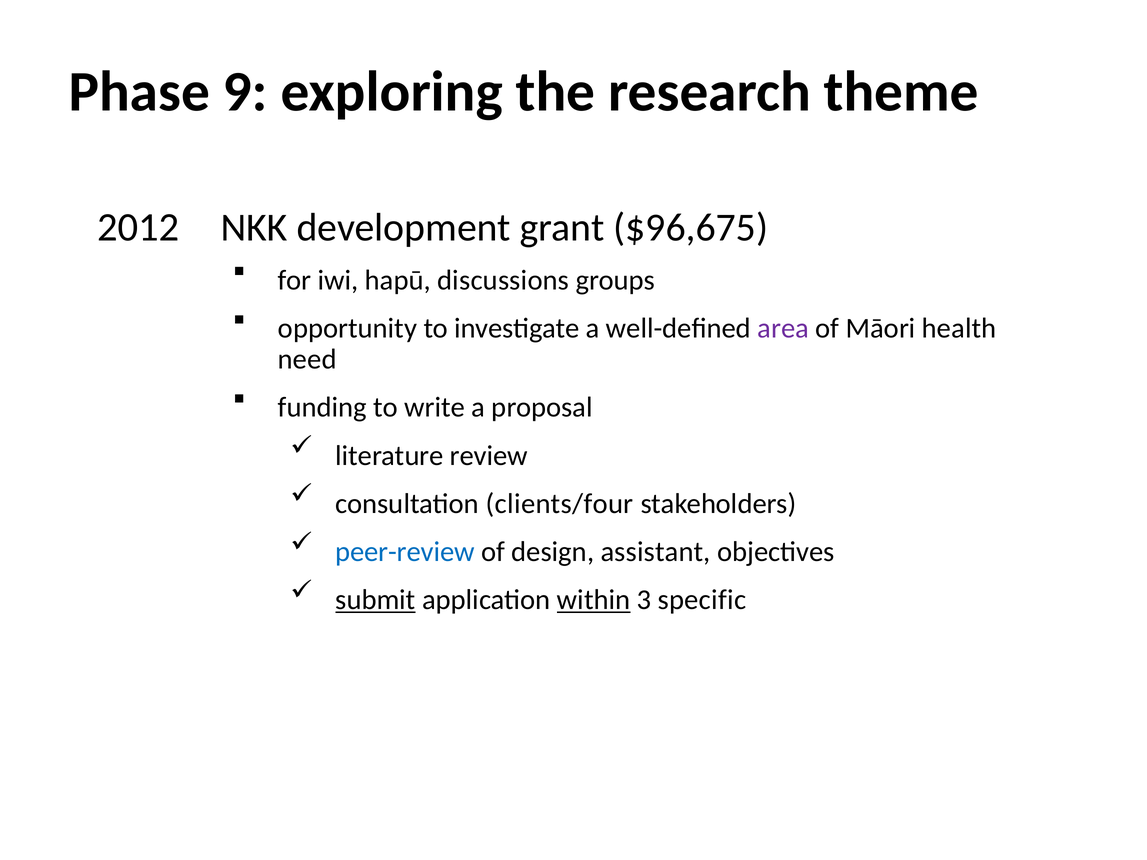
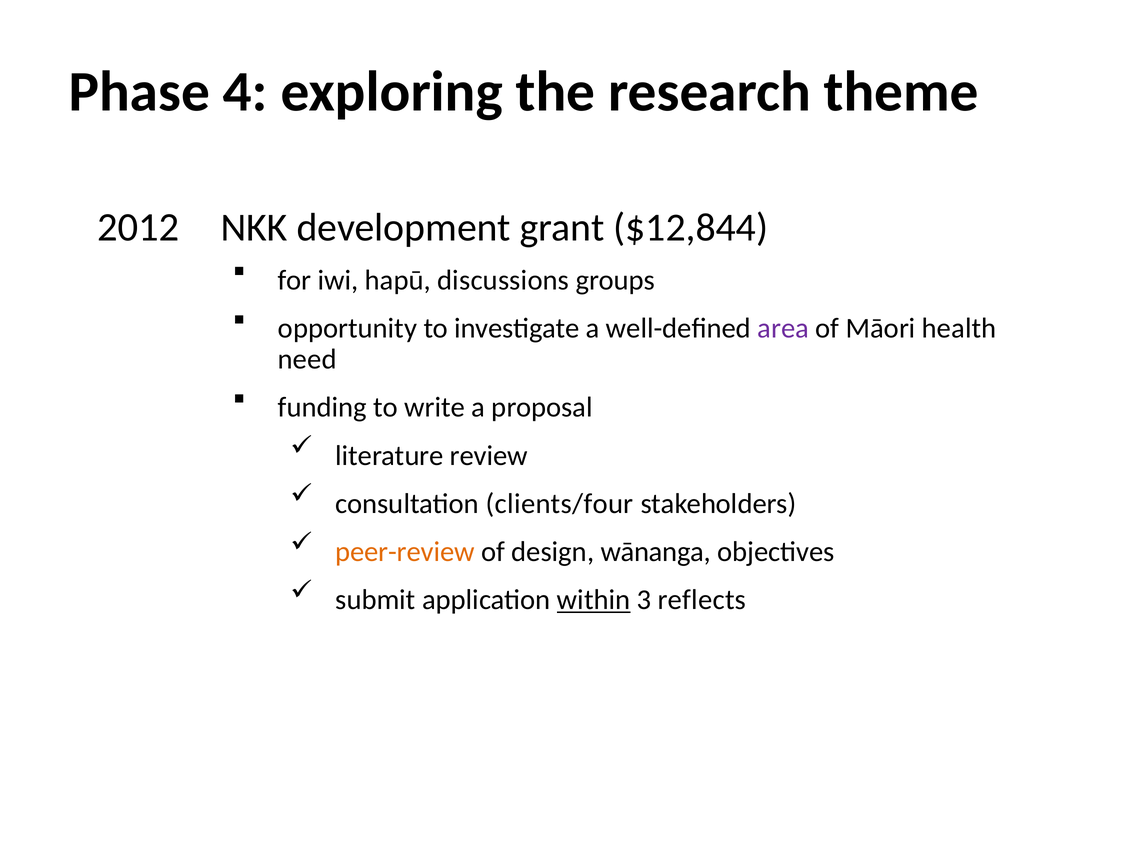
9: 9 -> 4
$96,675: $96,675 -> $12,844
peer-review colour: blue -> orange
assistant: assistant -> wānanga
submit underline: present -> none
specific: specific -> reflects
